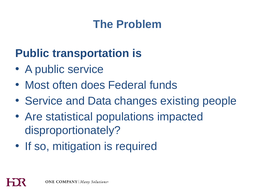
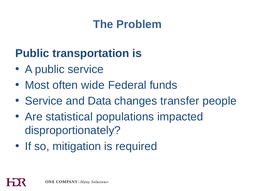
does: does -> wide
existing: existing -> transfer
